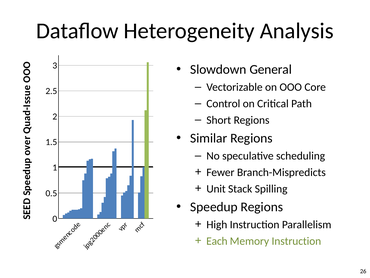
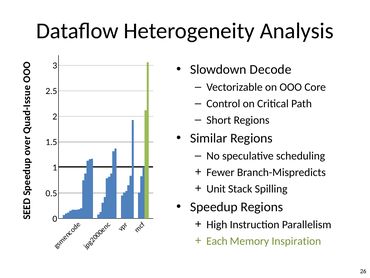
General: General -> Decode
Memory Instruction: Instruction -> Inspiration
